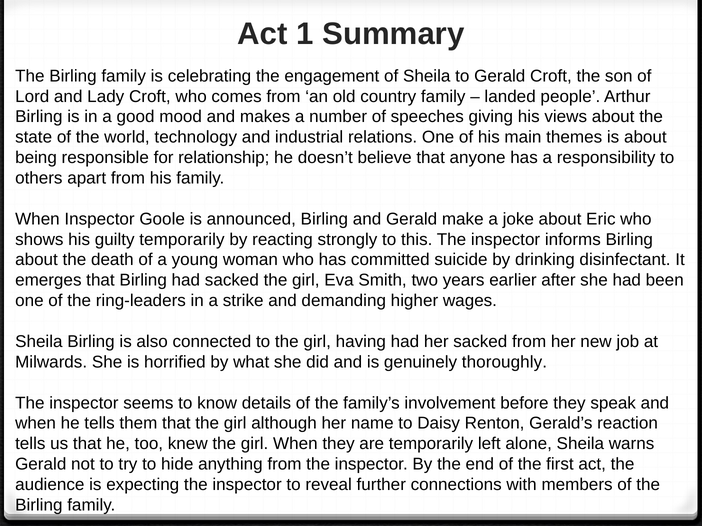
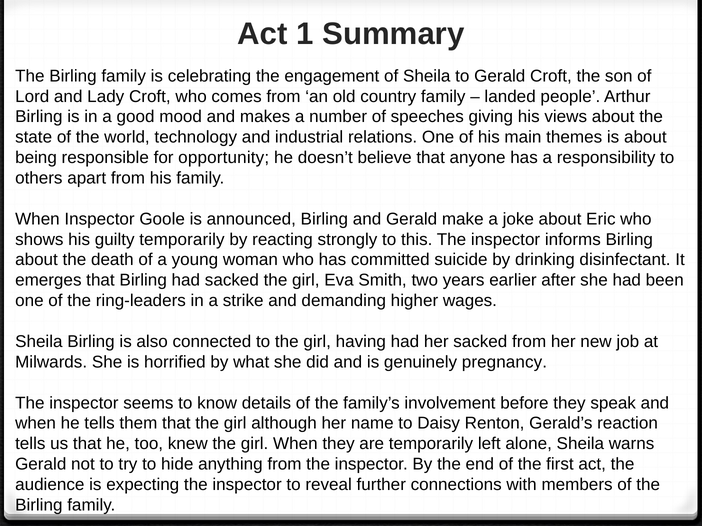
relationship: relationship -> opportunity
thoroughly: thoroughly -> pregnancy
